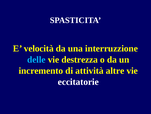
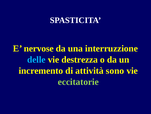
velocità: velocità -> nervose
altre: altre -> sono
eccitatorie colour: white -> light green
